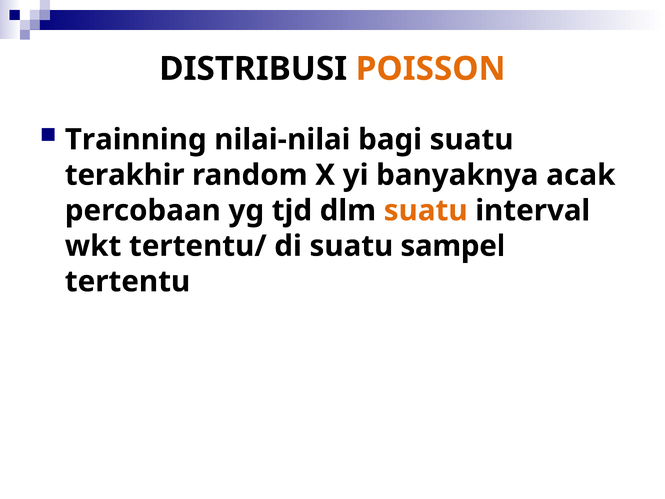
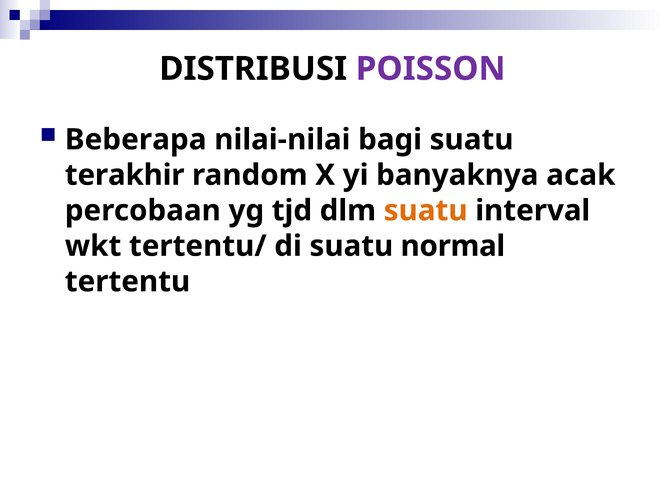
POISSON colour: orange -> purple
Trainning: Trainning -> Beberapa
sampel: sampel -> normal
